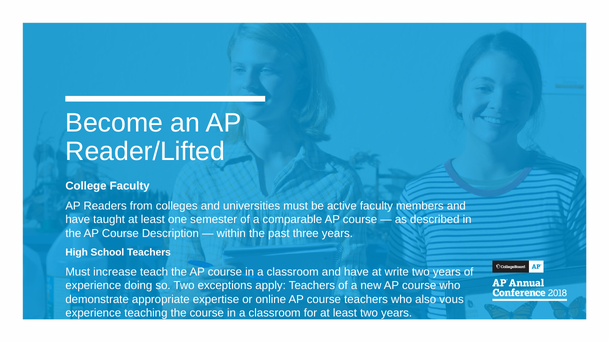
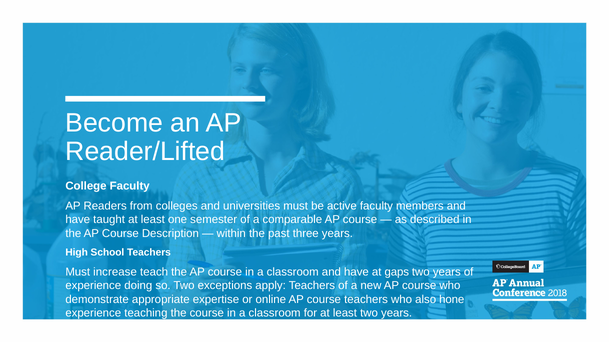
write: write -> gaps
vous: vous -> hone
